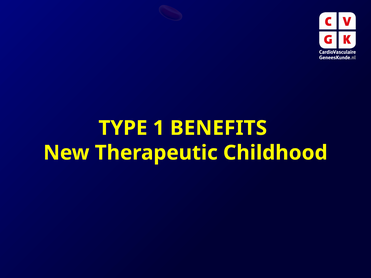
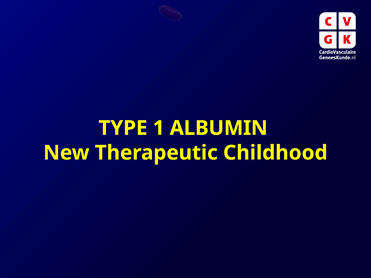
BENEFITS: BENEFITS -> ALBUMIN
